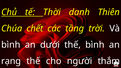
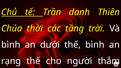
Thời: Thời -> Trần
chết: chết -> thời
